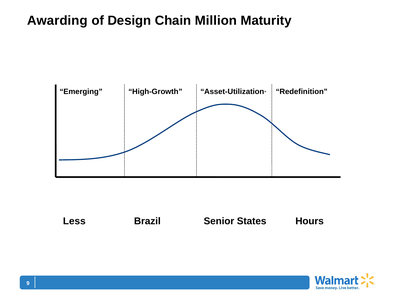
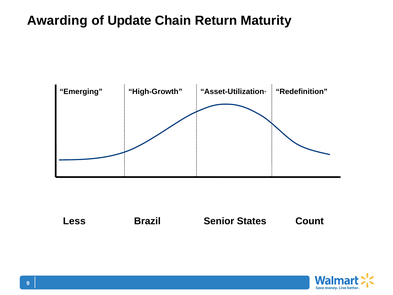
Design: Design -> Update
Million: Million -> Return
Hours: Hours -> Count
